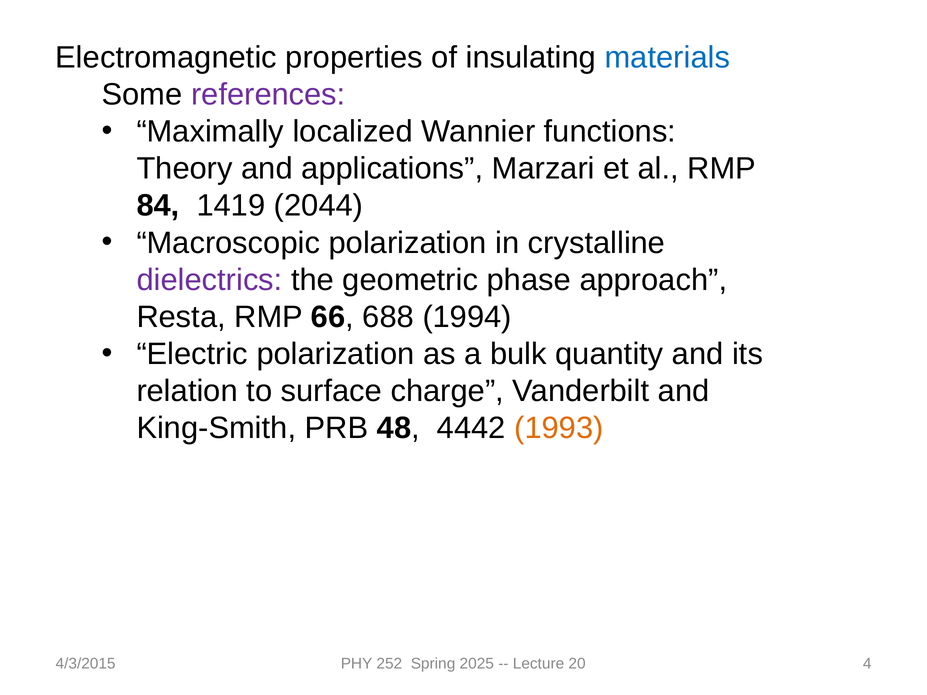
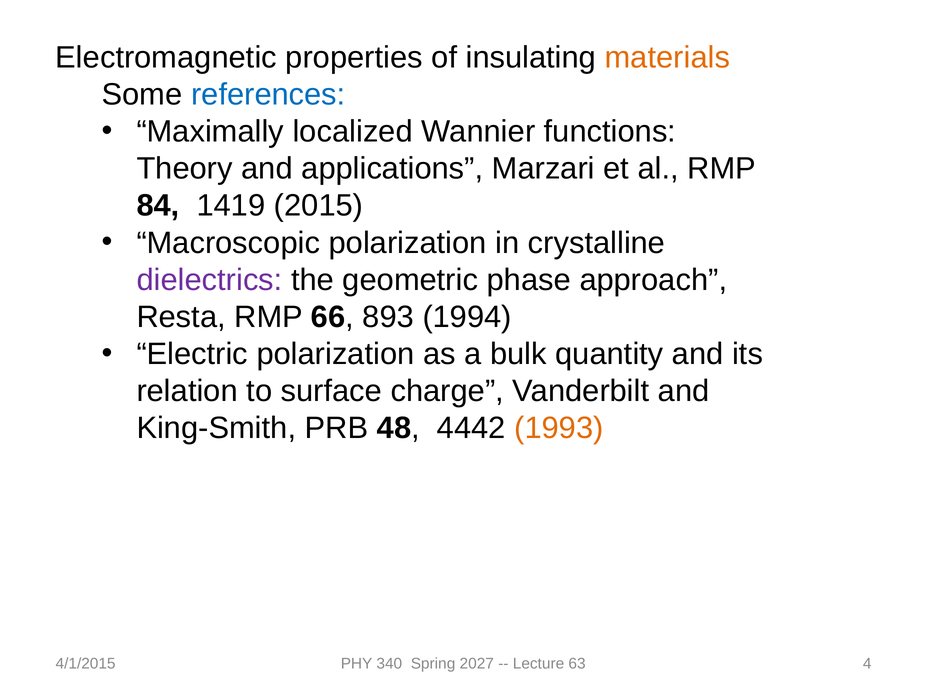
materials colour: blue -> orange
references colour: purple -> blue
2044: 2044 -> 2015
688: 688 -> 893
4/3/2015: 4/3/2015 -> 4/1/2015
252: 252 -> 340
2025: 2025 -> 2027
20: 20 -> 63
